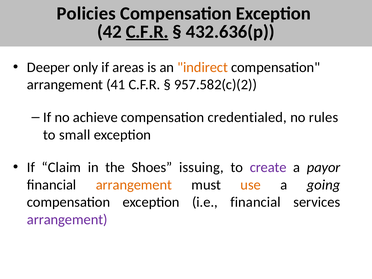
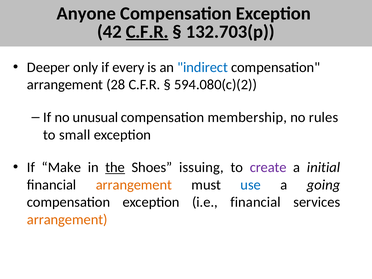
Policies: Policies -> Anyone
432.636(p: 432.636(p -> 132.703(p
areas: areas -> every
indirect colour: orange -> blue
41: 41 -> 28
957.582(c)(2: 957.582(c)(2 -> 594.080(c)(2
achieve: achieve -> unusual
credentialed: credentialed -> membership
Claim: Claim -> Make
the underline: none -> present
payor: payor -> initial
use colour: orange -> blue
arrangement at (67, 220) colour: purple -> orange
